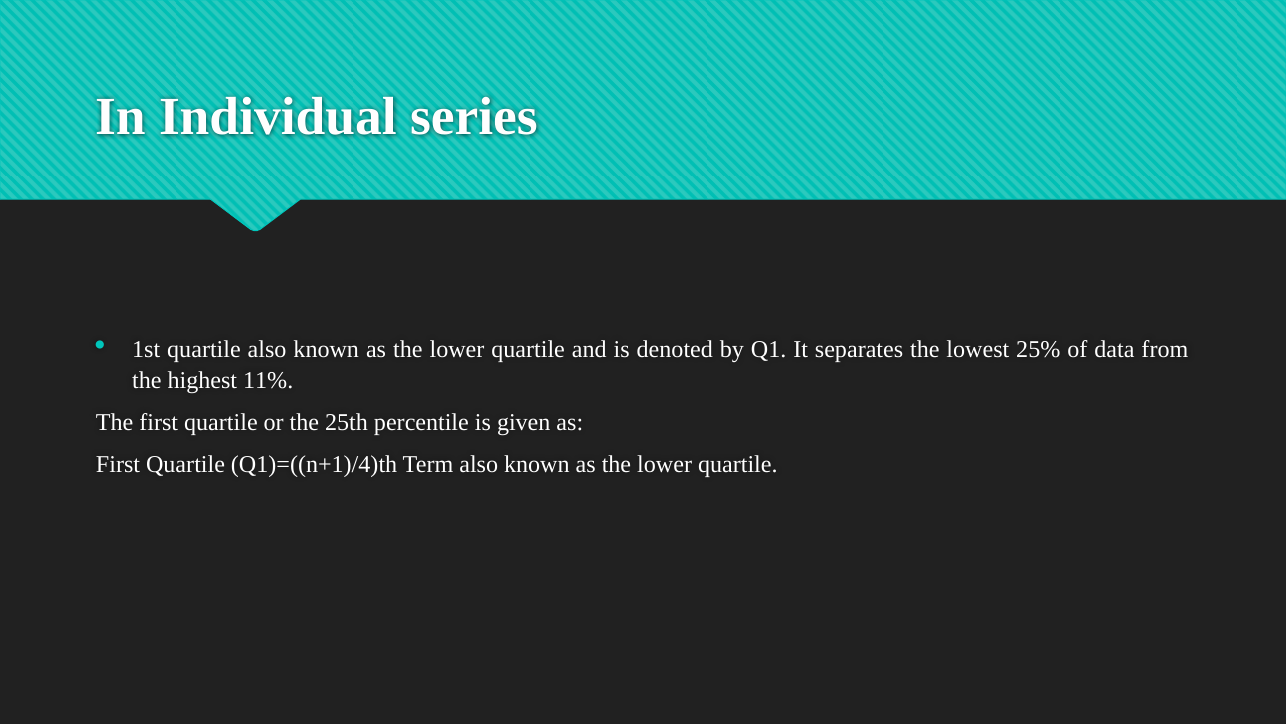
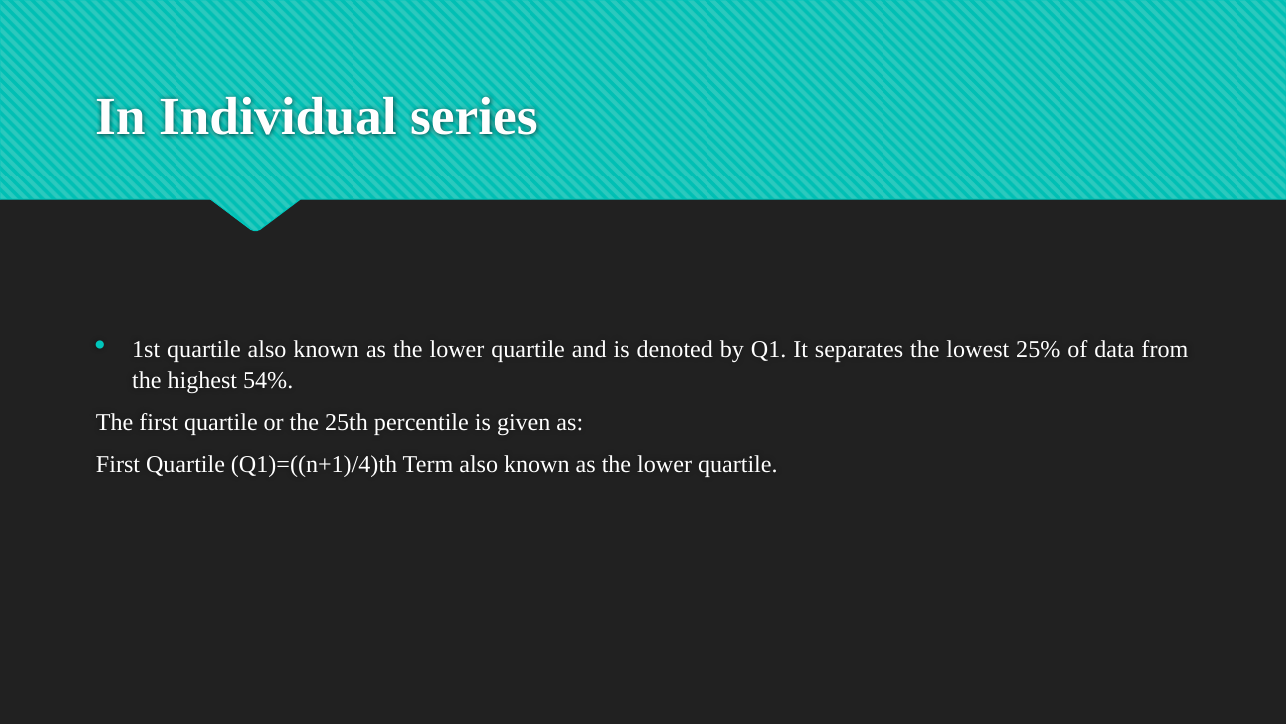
11%: 11% -> 54%
